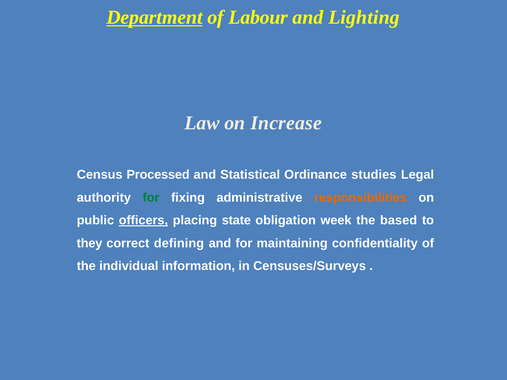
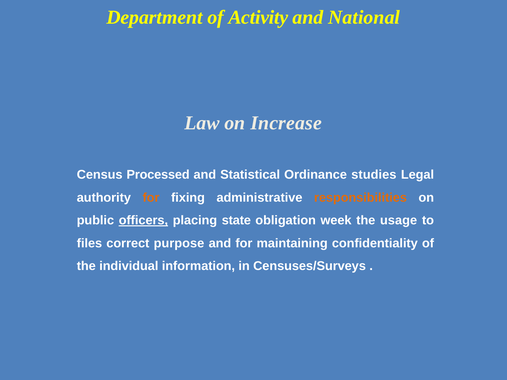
Department underline: present -> none
Labour: Labour -> Activity
Lighting: Lighting -> National
for at (151, 198) colour: green -> orange
based: based -> usage
they: they -> files
defining: defining -> purpose
